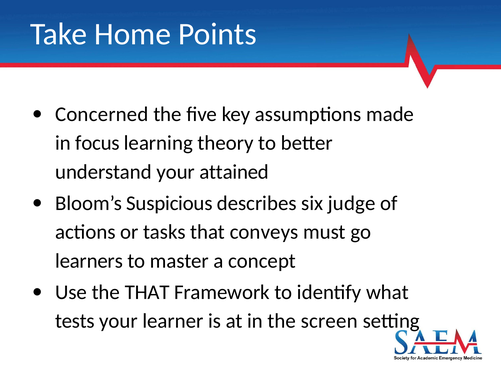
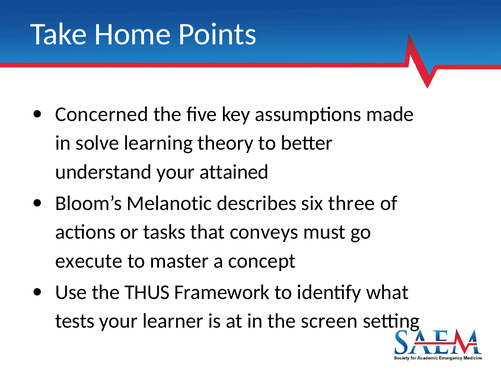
focus: focus -> solve
Suspicious: Suspicious -> Melanotic
judge: judge -> three
learners: learners -> execute
the THAT: THAT -> THUS
